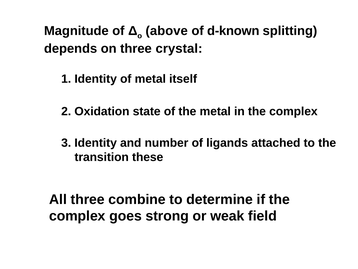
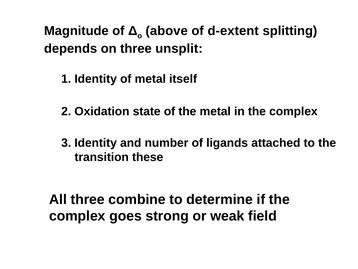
d-known: d-known -> d-extent
crystal: crystal -> unsplit
